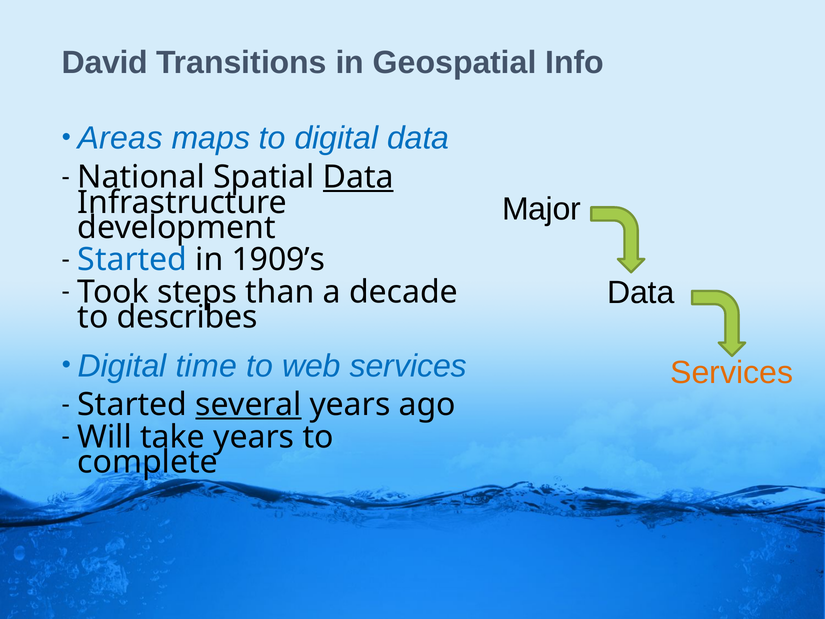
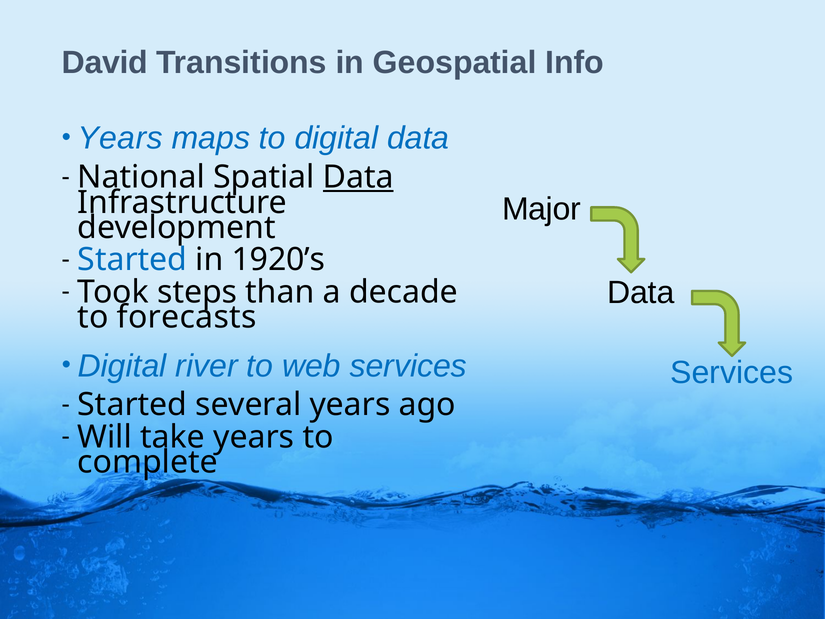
Areas at (120, 138): Areas -> Years
1909’s: 1909’s -> 1920’s
describes: describes -> forecasts
time: time -> river
Services at (732, 373) colour: orange -> blue
several underline: present -> none
